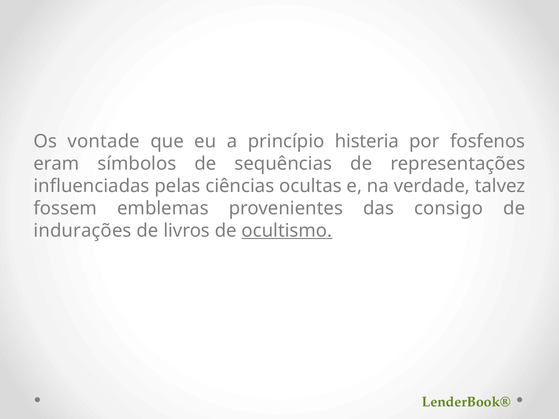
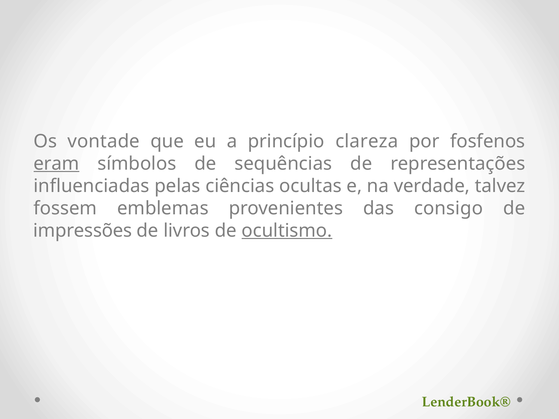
histeria: histeria -> clareza
eram underline: none -> present
indurações: indurações -> impressões
